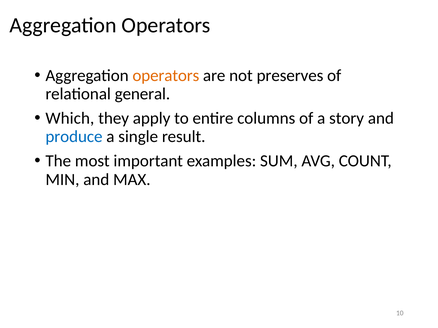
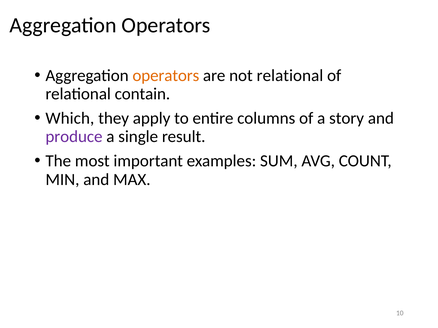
not preserves: preserves -> relational
general: general -> contain
produce colour: blue -> purple
